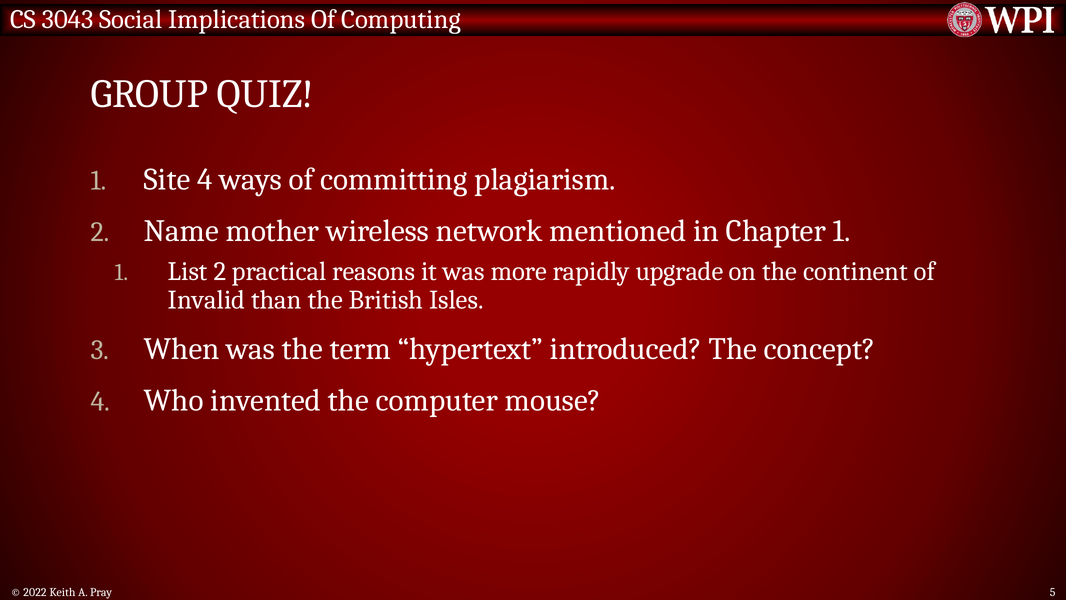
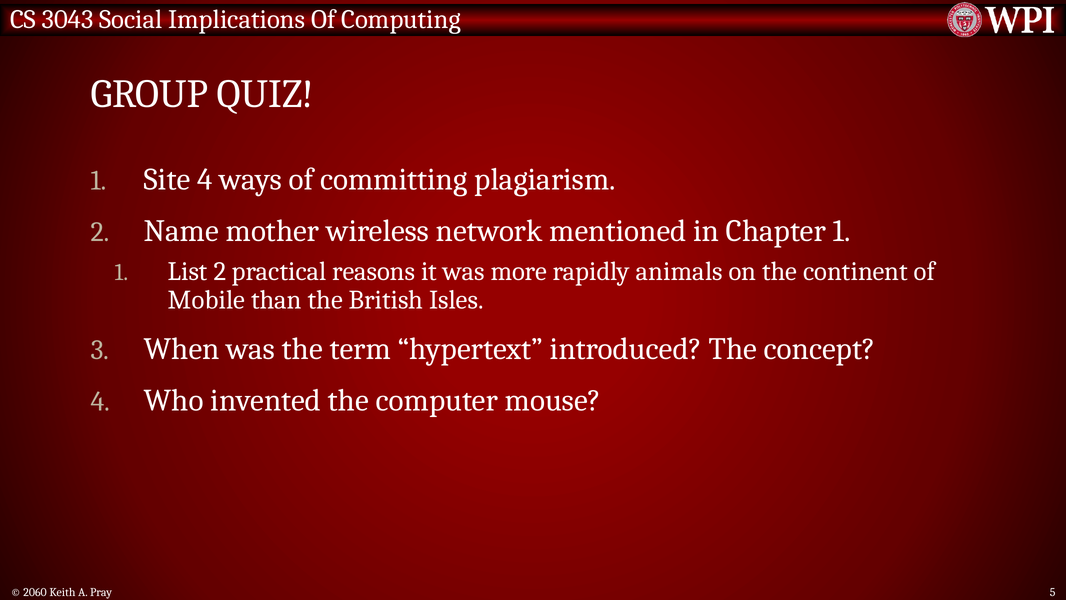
upgrade: upgrade -> animals
Invalid: Invalid -> Mobile
2022: 2022 -> 2060
